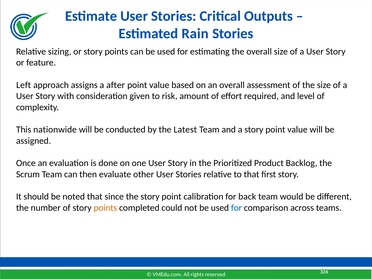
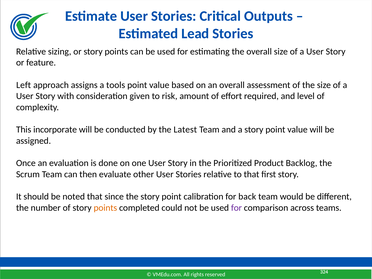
Rain: Rain -> Lead
after: after -> tools
nationwide: nationwide -> incorporate
for at (236, 208) colour: blue -> purple
